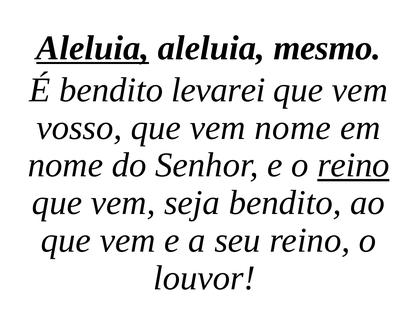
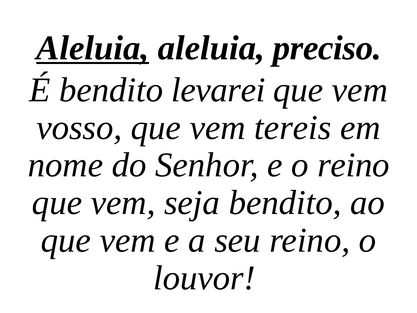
mesmo: mesmo -> preciso
vem nome: nome -> tereis
reino at (353, 165) underline: present -> none
